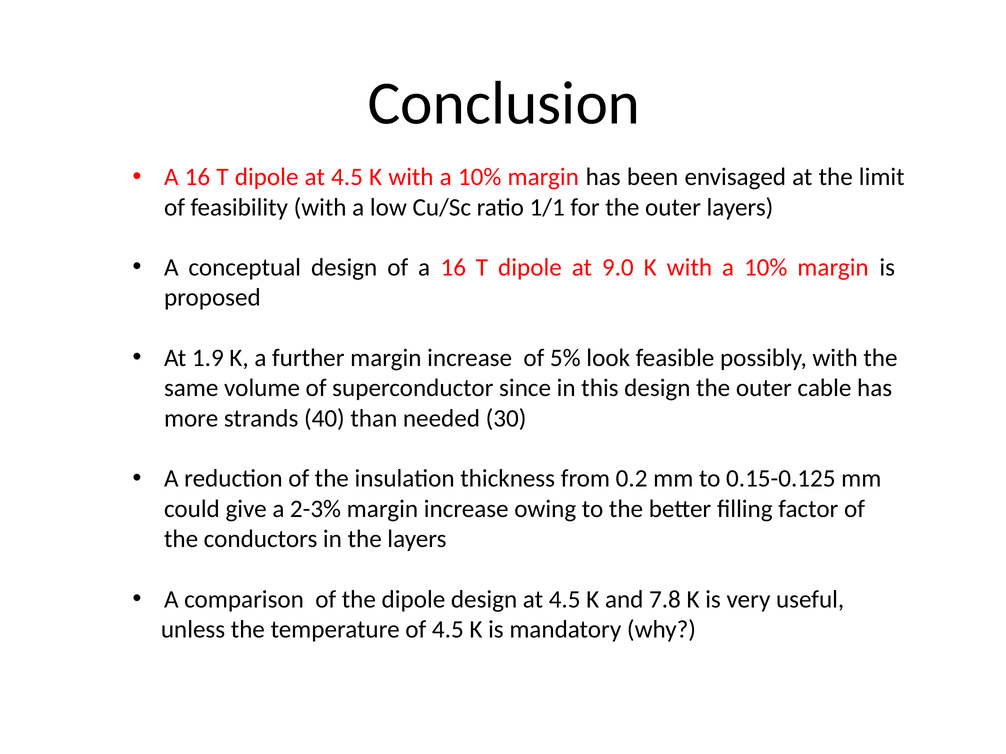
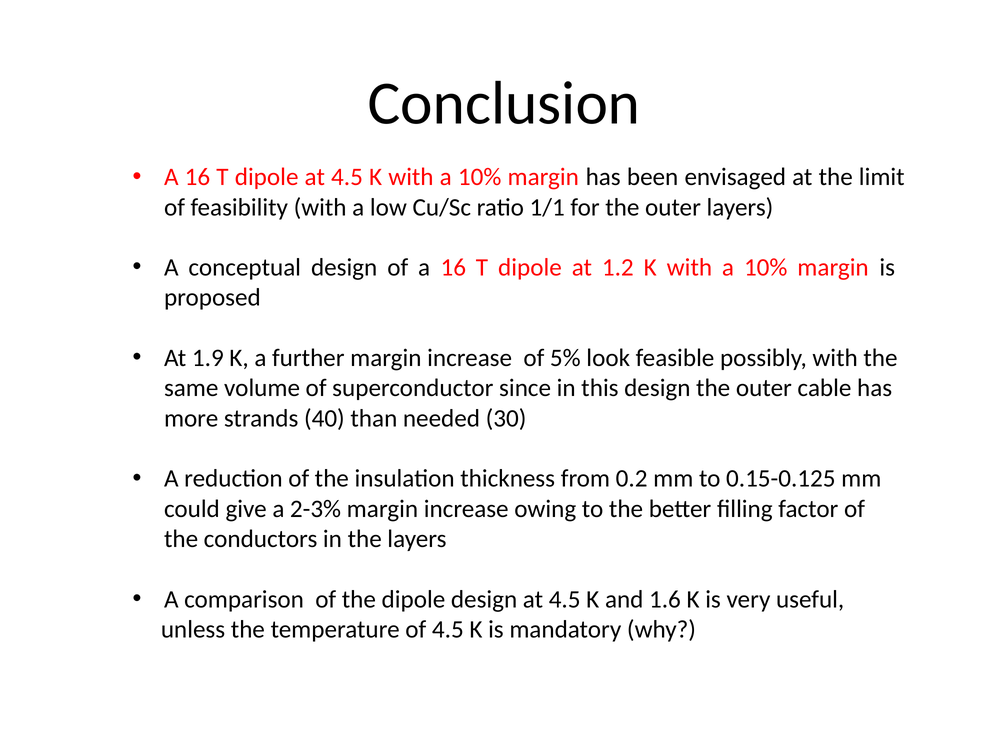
9.0: 9.0 -> 1.2
7.8: 7.8 -> 1.6
